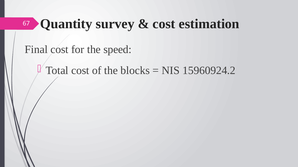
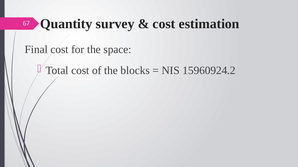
speed: speed -> space
